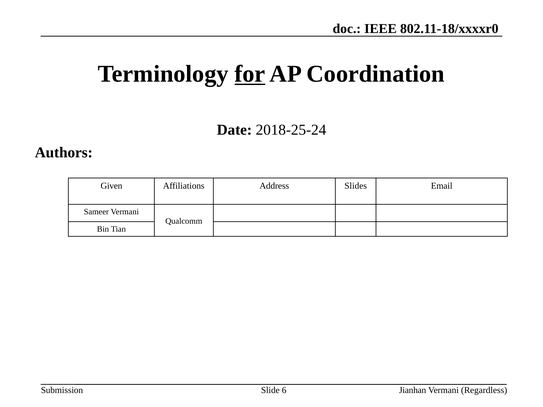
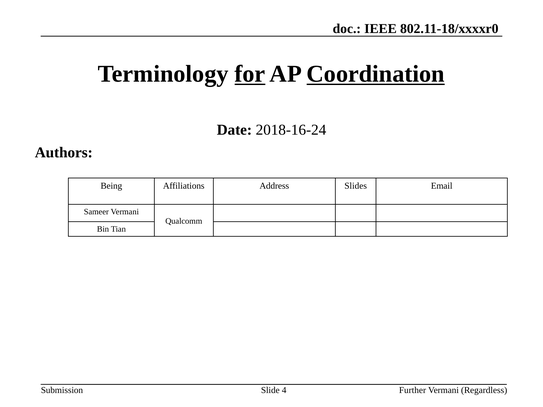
Coordination underline: none -> present
2018-25-24: 2018-25-24 -> 2018-16-24
Given: Given -> Being
Jianhan: Jianhan -> Further
6: 6 -> 4
